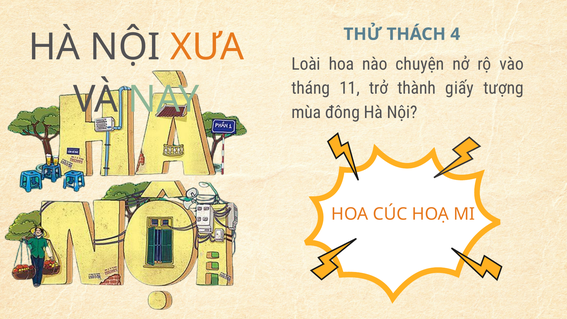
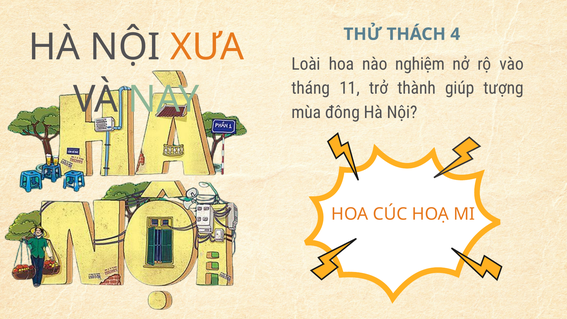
chuyện: chuyện -> nghiệm
giấy: giấy -> giúp
